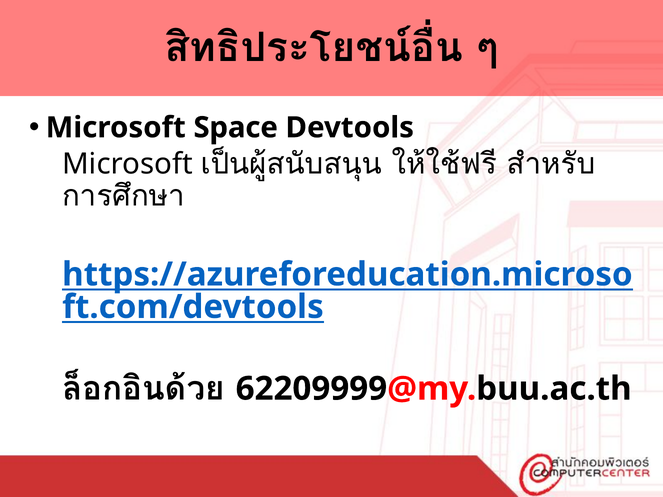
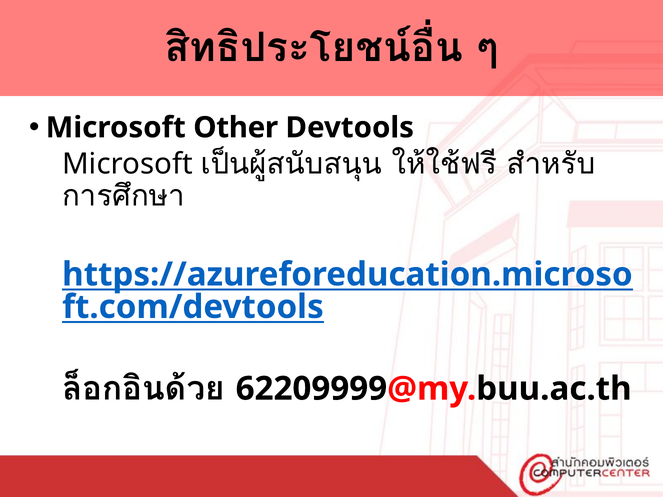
Space: Space -> Other
